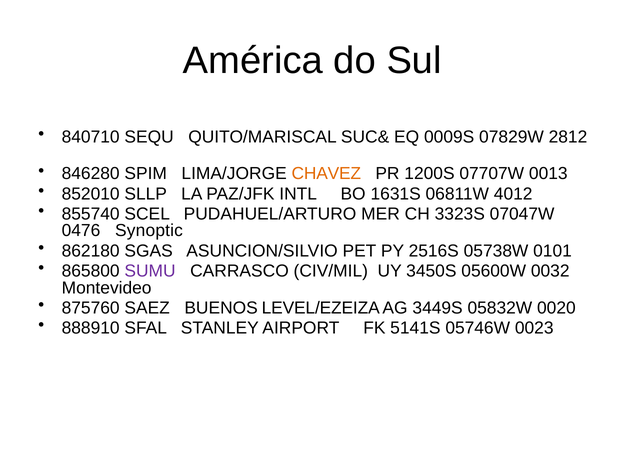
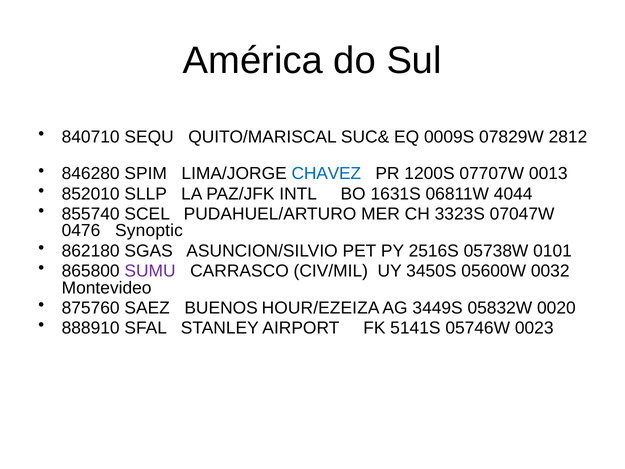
CHAVEZ colour: orange -> blue
4012: 4012 -> 4044
LEVEL/EZEIZA: LEVEL/EZEIZA -> HOUR/EZEIZA
